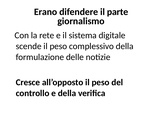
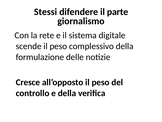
Erano: Erano -> Stessi
